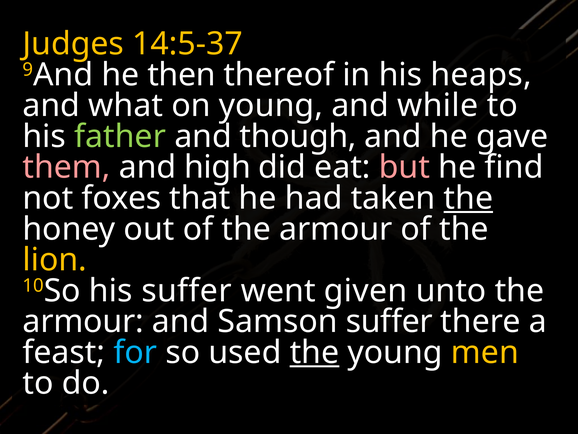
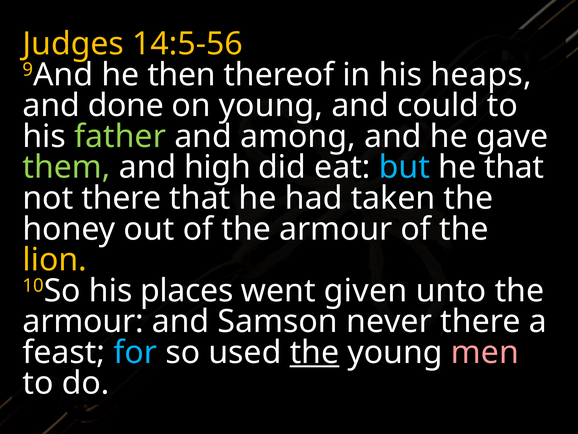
14:5-37: 14:5-37 -> 14:5-56
what: what -> done
while: while -> could
though: though -> among
them colour: pink -> light green
but colour: pink -> light blue
he find: find -> that
not foxes: foxes -> there
the at (468, 198) underline: present -> none
his suffer: suffer -> places
Samson suffer: suffer -> never
men colour: yellow -> pink
